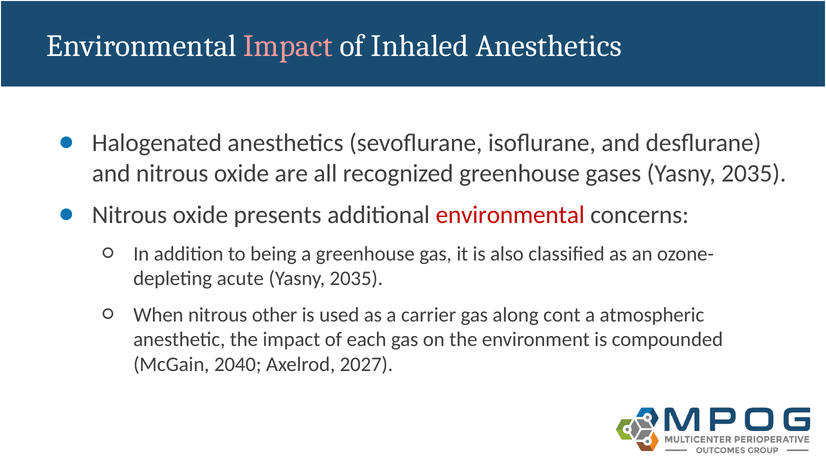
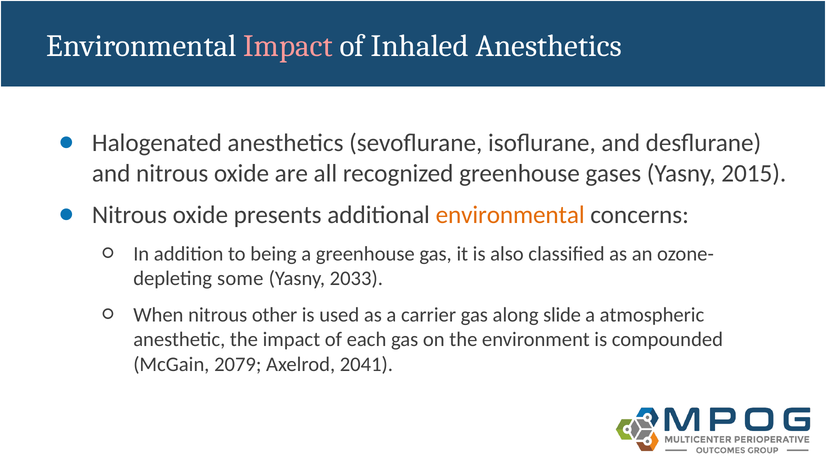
gases Yasny 2035: 2035 -> 2015
environmental at (510, 215) colour: red -> orange
acute: acute -> some
2035 at (356, 278): 2035 -> 2033
cont: cont -> slide
2040: 2040 -> 2079
2027: 2027 -> 2041
